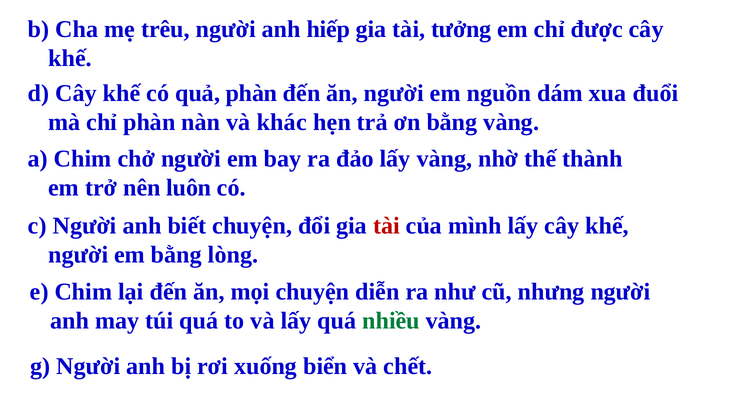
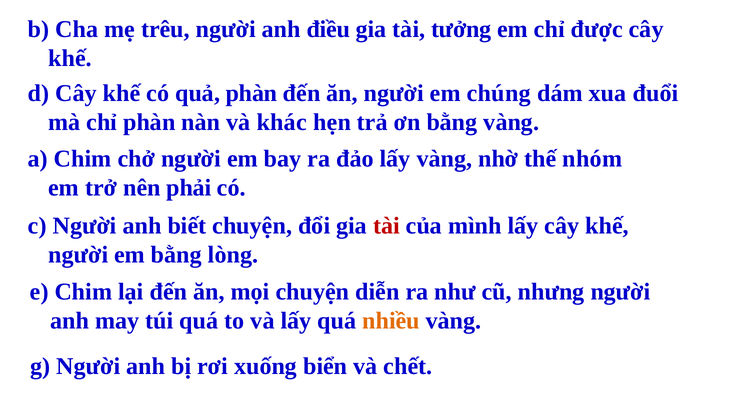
hiếp: hiếp -> điều
nguồn: nguồn -> chúng
thành: thành -> nhóm
luôn: luôn -> phải
nhiều colour: green -> orange
